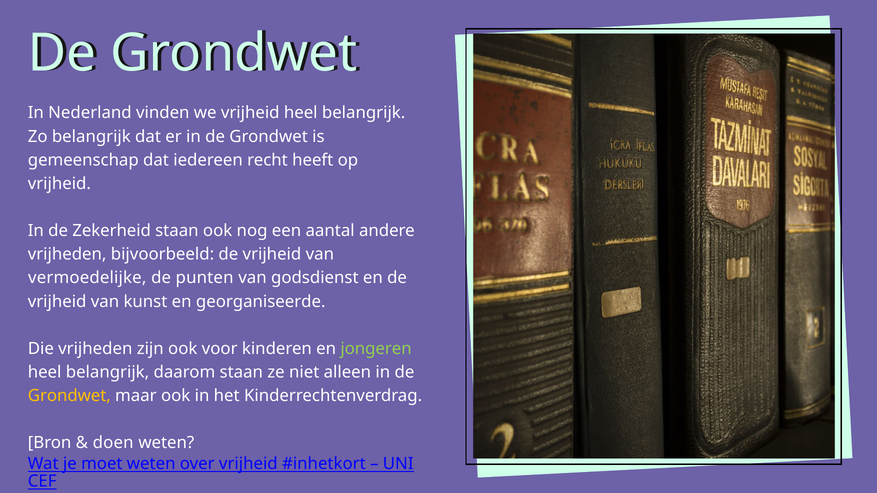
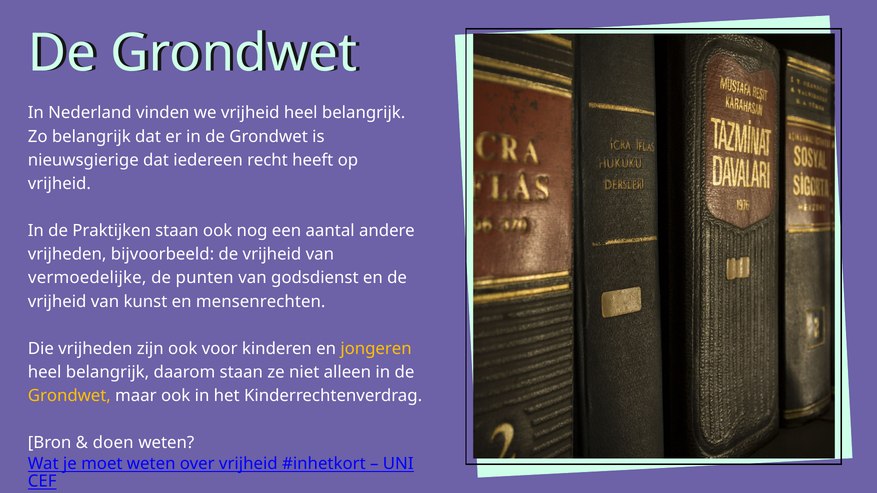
gemeenschap: gemeenschap -> nieuwsgierige
Zekerheid: Zekerheid -> Praktijken
kunst en georganiseerde: georganiseerde -> mensenrechten
jongeren colour: light green -> yellow
